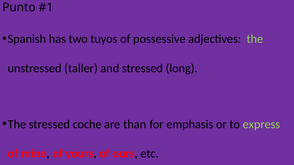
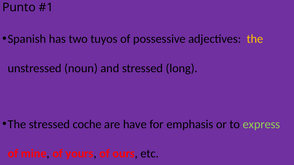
the at (255, 39) colour: light green -> yellow
taller: taller -> noun
than: than -> have
